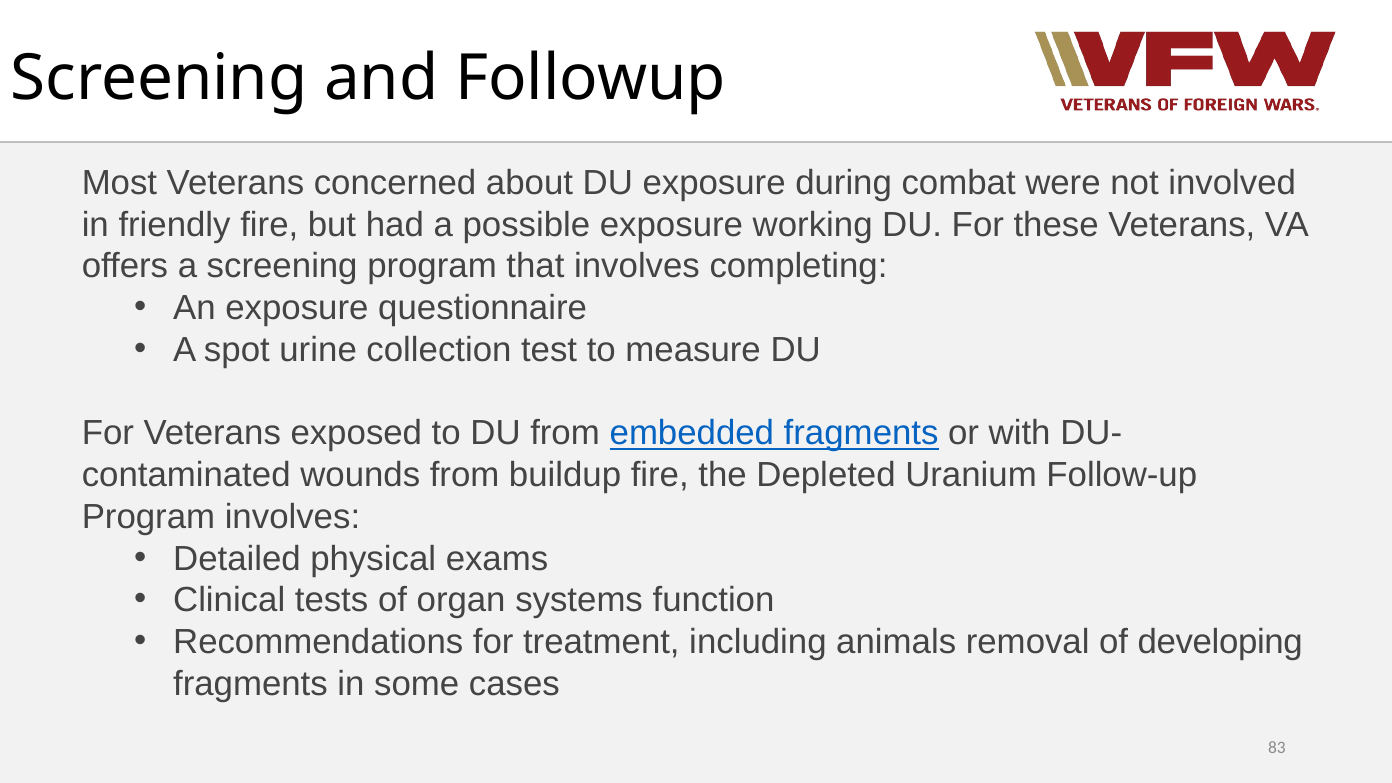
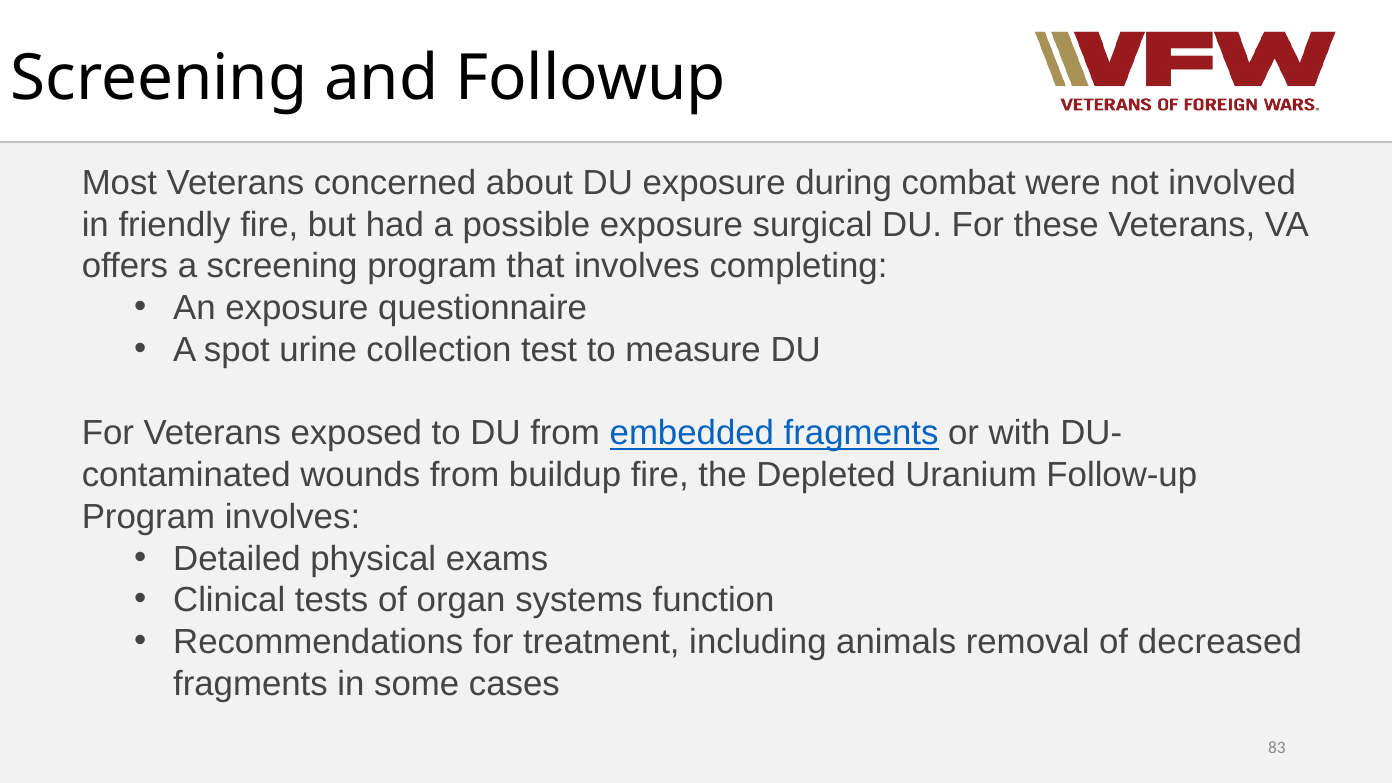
working: working -> surgical
developing: developing -> decreased
